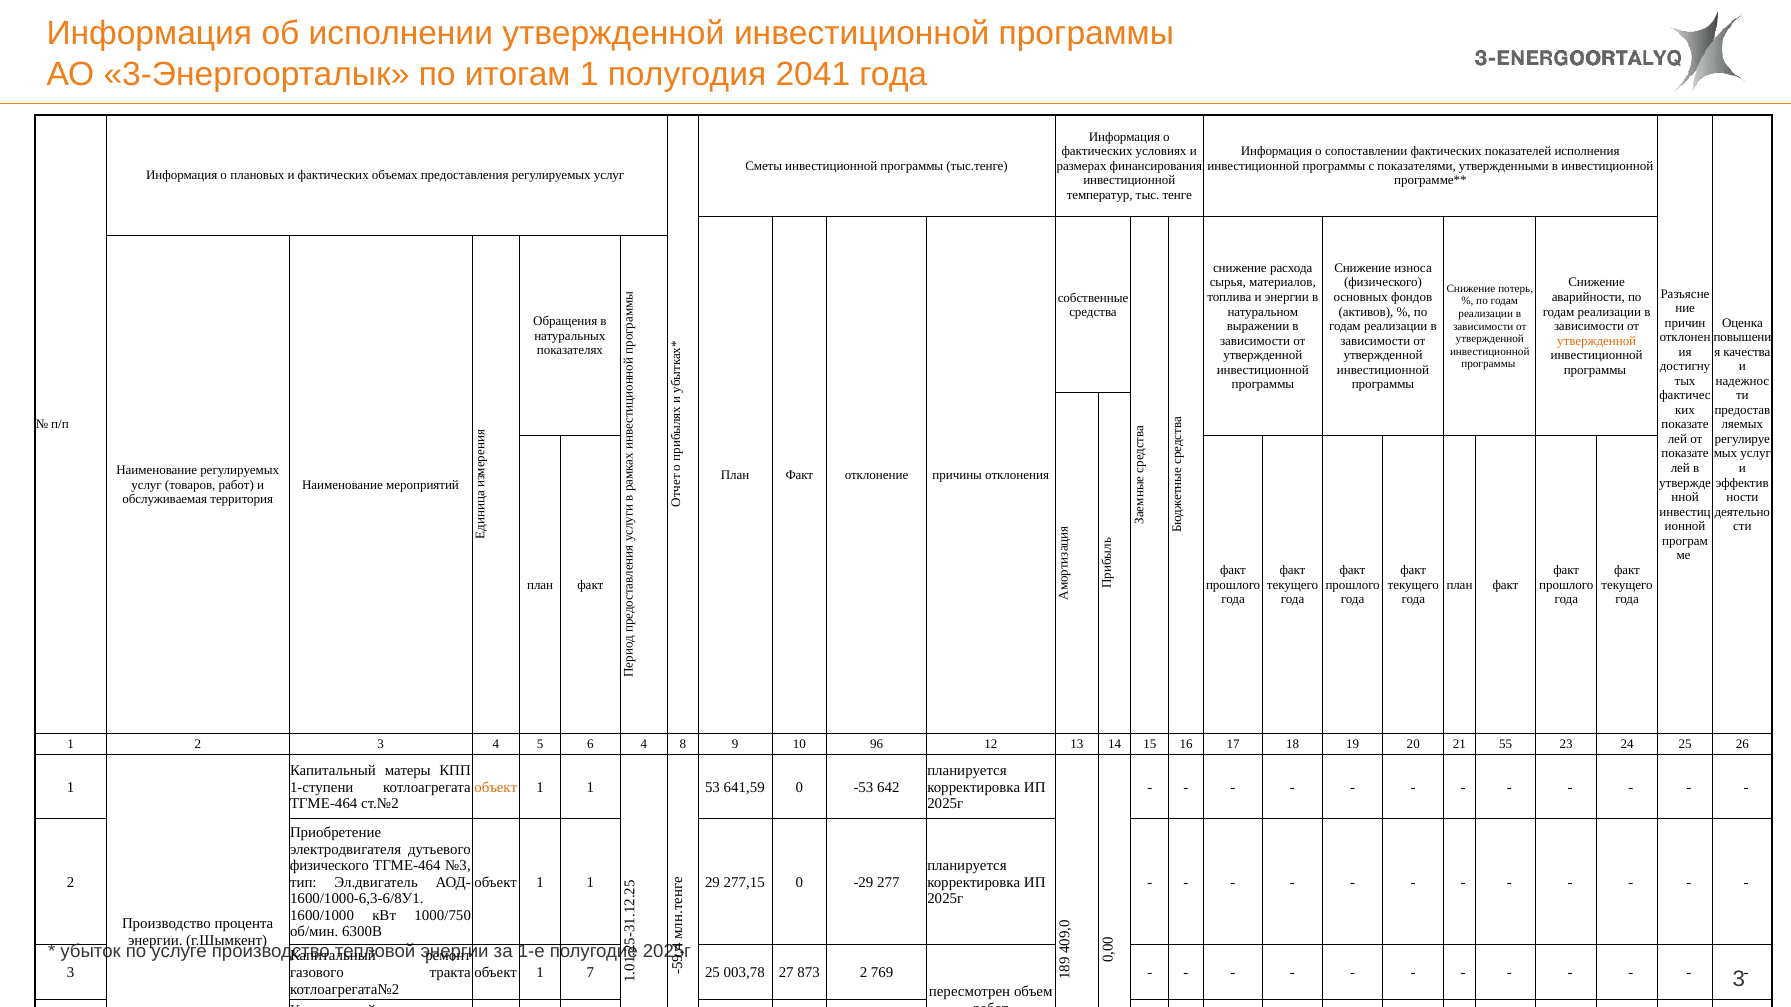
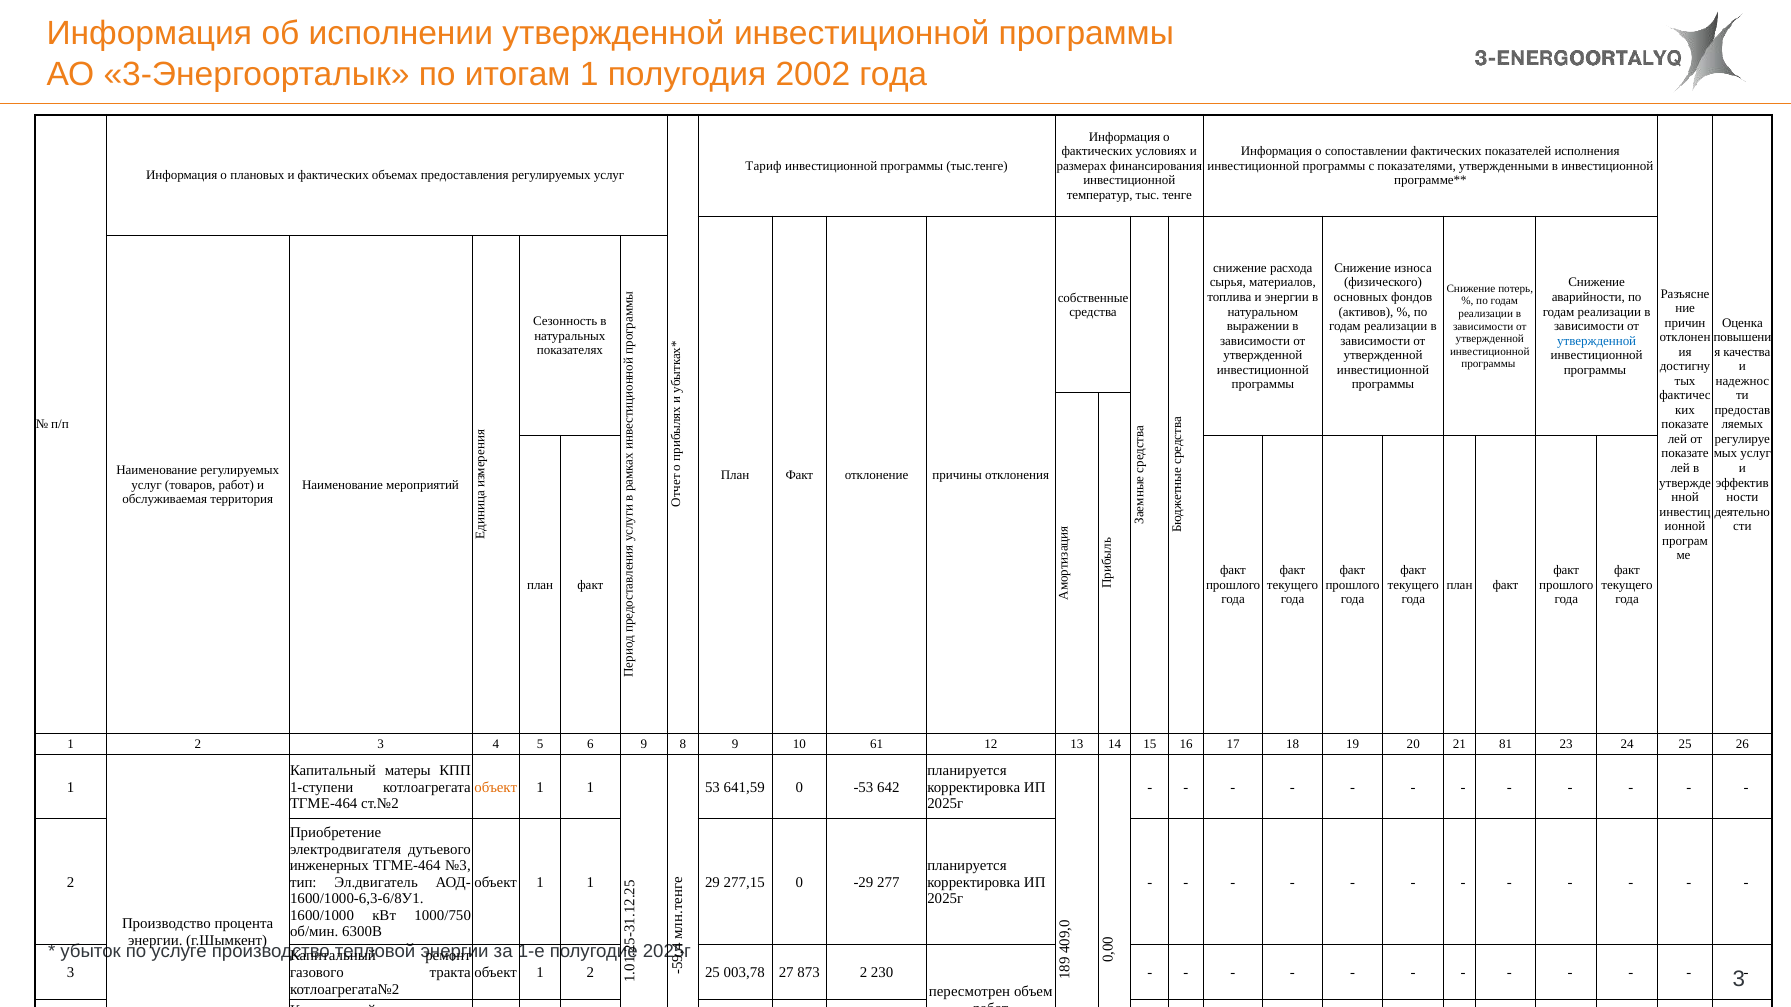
2041: 2041 -> 2002
Сметы: Сметы -> Тариф
Обращения: Обращения -> Сезонность
утвержденной at (1597, 341) colour: orange -> blue
6 4: 4 -> 9
96: 96 -> 61
55: 55 -> 81
физического at (329, 866): физического -> инженерных
объект 1 7: 7 -> 2
769: 769 -> 230
